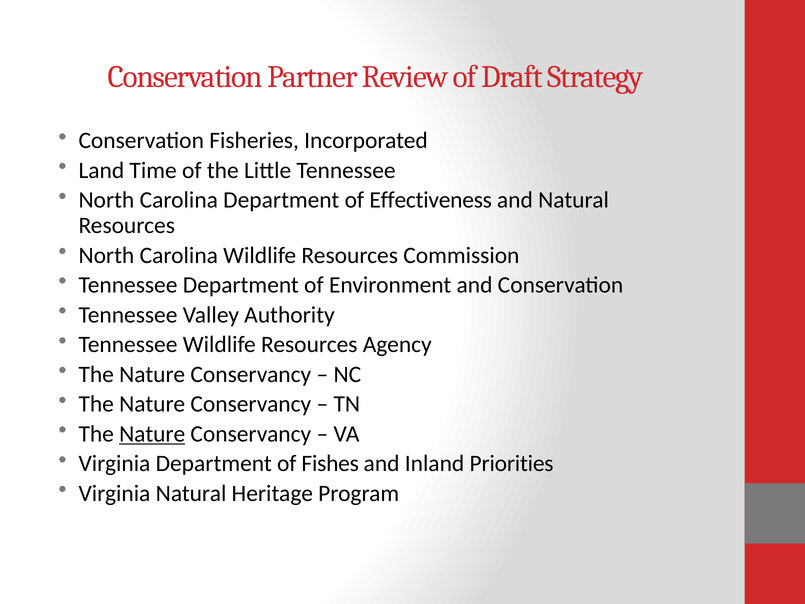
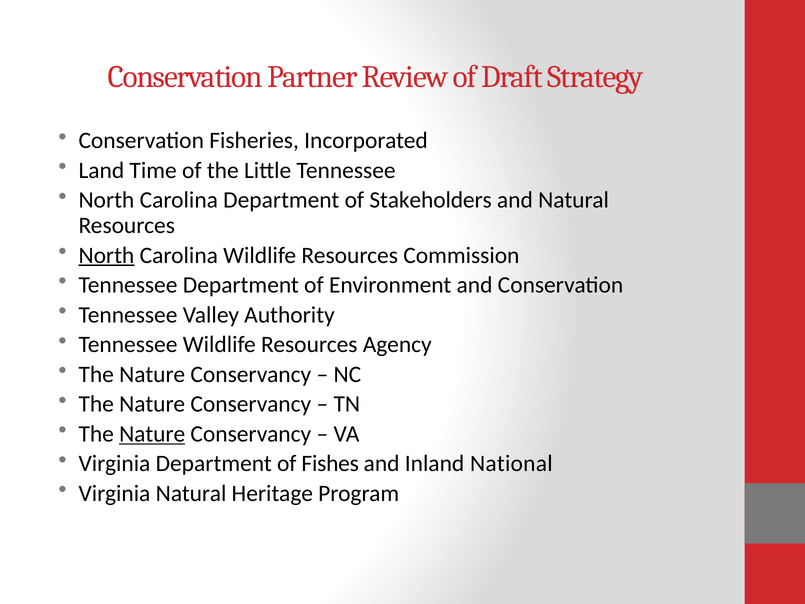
Effectiveness: Effectiveness -> Stakeholders
North at (106, 255) underline: none -> present
Priorities: Priorities -> National
